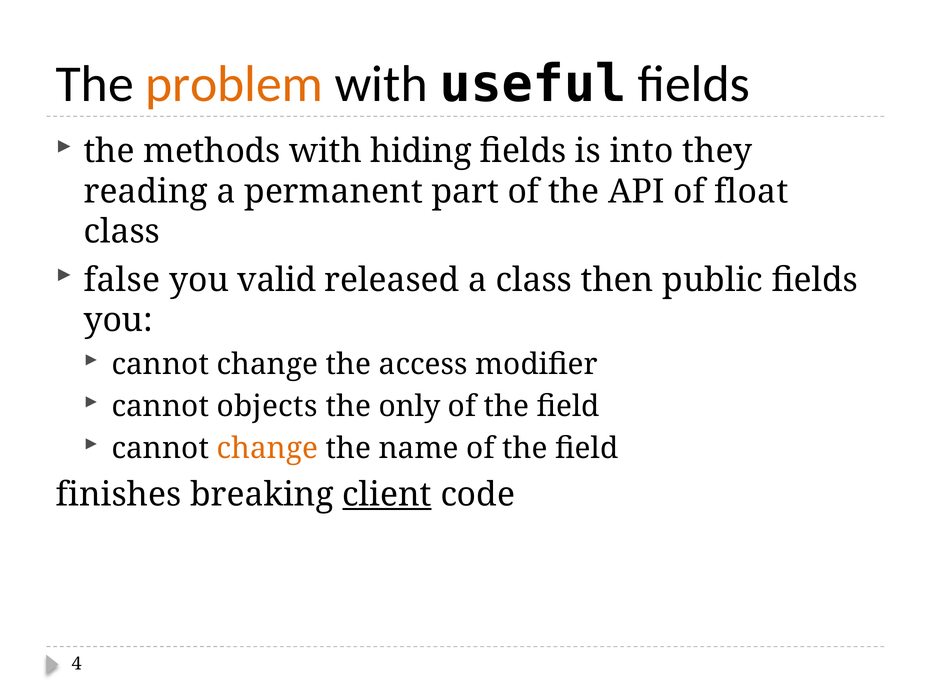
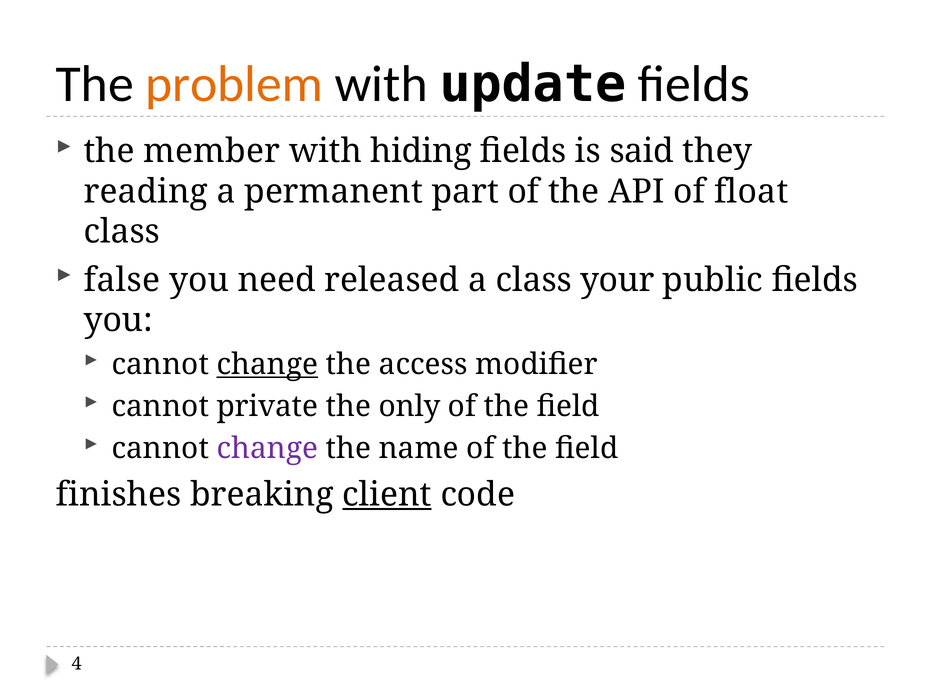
useful: useful -> update
methods: methods -> member
into: into -> said
valid: valid -> need
then: then -> your
change at (267, 365) underline: none -> present
objects: objects -> private
change at (267, 449) colour: orange -> purple
